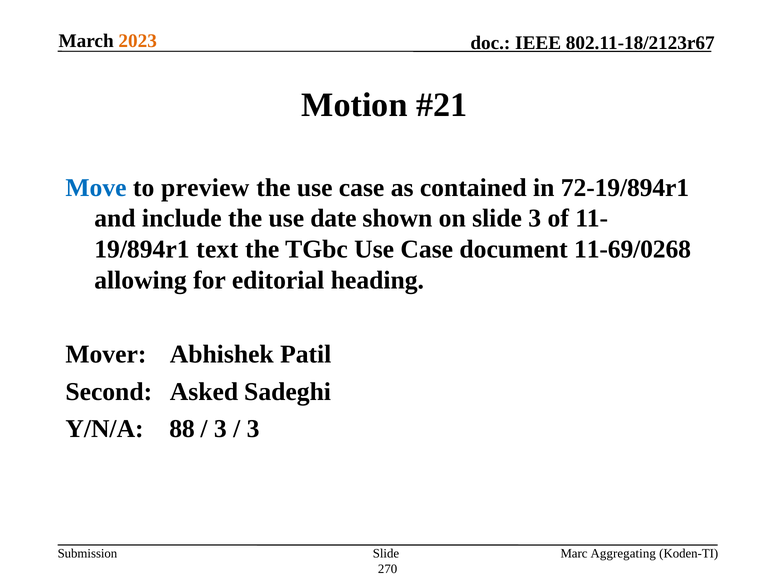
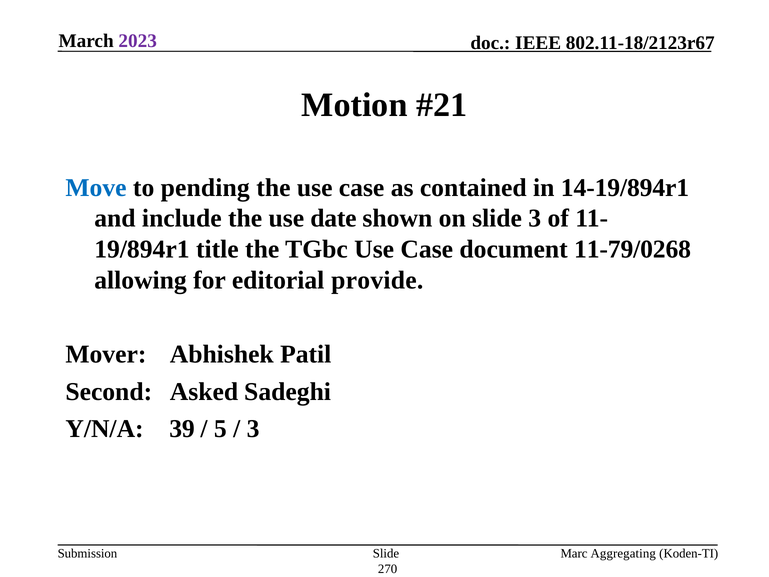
2023 colour: orange -> purple
preview: preview -> pending
72-19/894r1: 72-19/894r1 -> 14-19/894r1
text: text -> title
11-69/0268: 11-69/0268 -> 11-79/0268
heading: heading -> provide
88: 88 -> 39
3 at (220, 429): 3 -> 5
